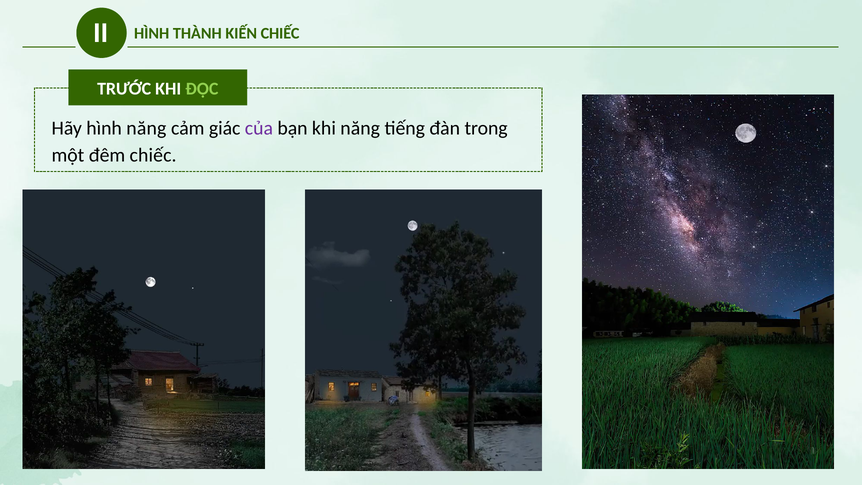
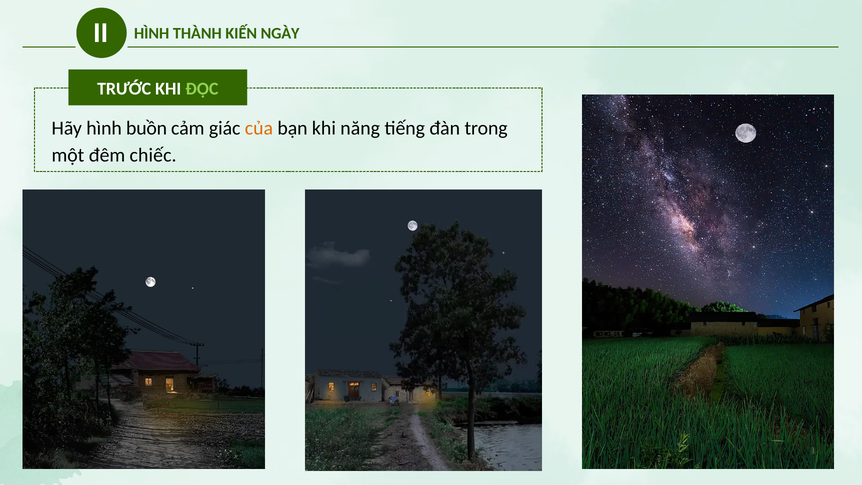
KIẾN CHIẾC: CHIẾC -> NGÀY
hình năng: năng -> buồn
của colour: purple -> orange
